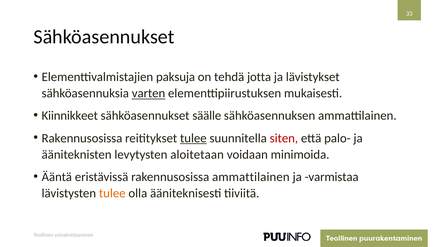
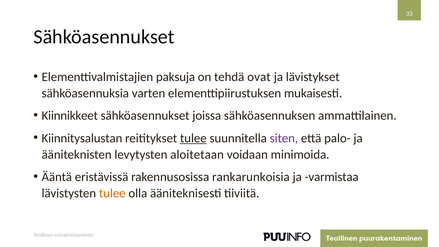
jotta: jotta -> ovat
varten underline: present -> none
säälle: säälle -> joissa
Rakennusosissa at (82, 138): Rakennusosissa -> Kiinnitysalustan
siten colour: red -> purple
rakennusosissa ammattilainen: ammattilainen -> rankarunkoisia
